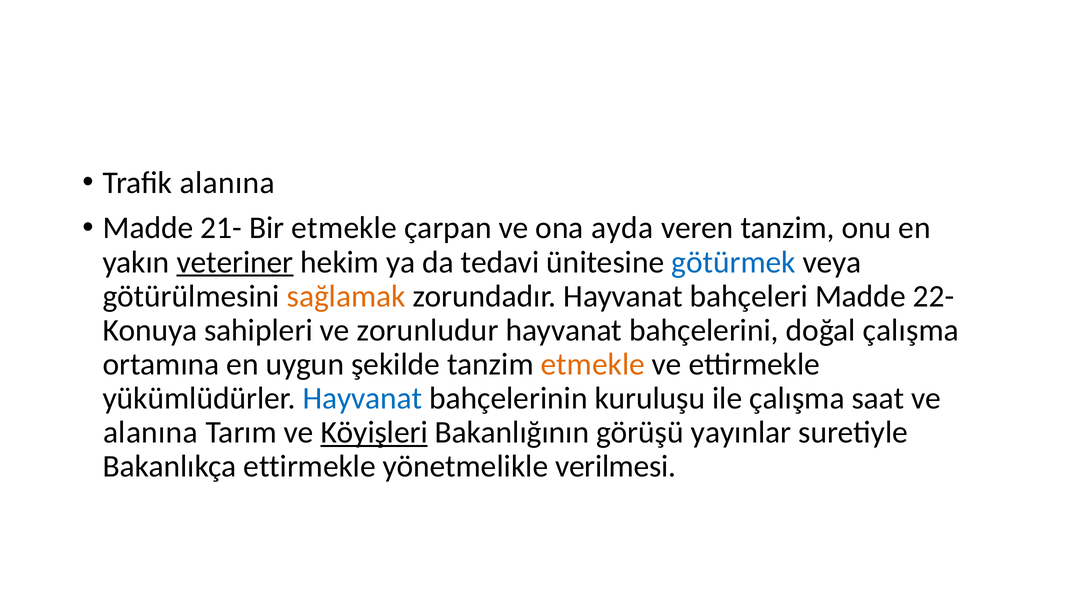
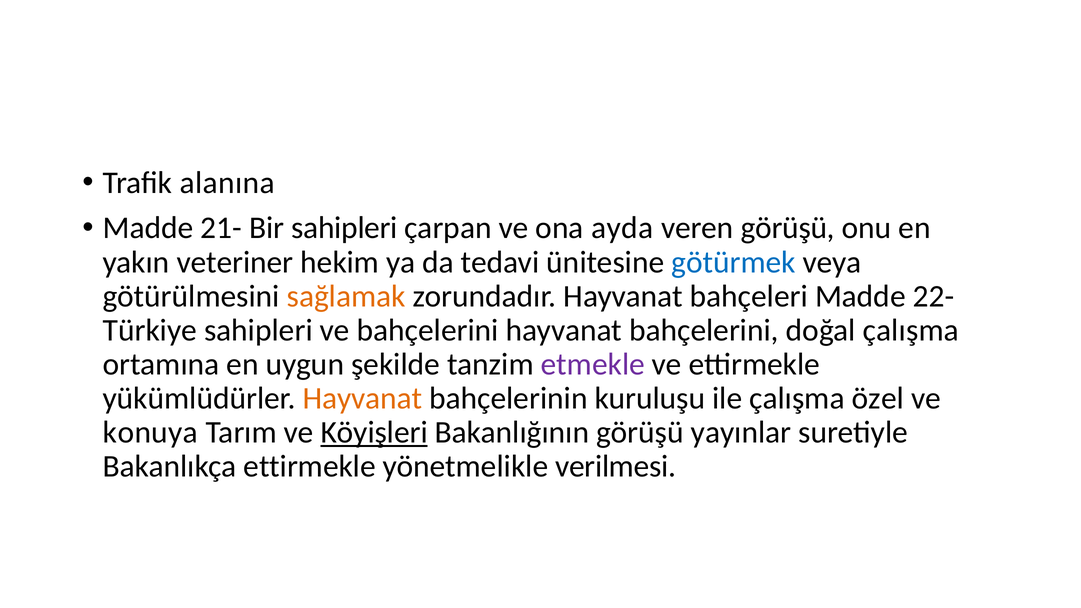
Bir etmekle: etmekle -> sahipleri
veren tanzim: tanzim -> görüşü
veteriner underline: present -> none
Konuya: Konuya -> Türkiye
ve zorunludur: zorunludur -> bahçelerini
etmekle at (593, 364) colour: orange -> purple
Hayvanat at (363, 398) colour: blue -> orange
saat: saat -> özel
alanına at (150, 432): alanına -> konuya
